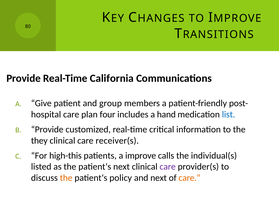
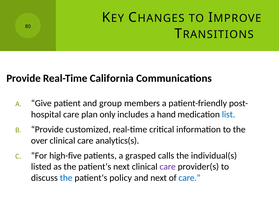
four: four -> only
they: they -> over
receiver(s: receiver(s -> analytics(s
high-this: high-this -> high-five
improve: improve -> grasped
the at (66, 178) colour: orange -> blue
care at (190, 178) colour: orange -> blue
